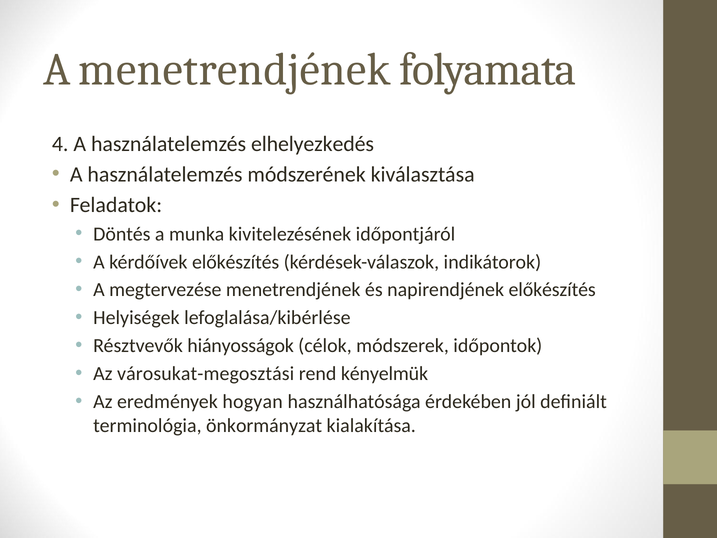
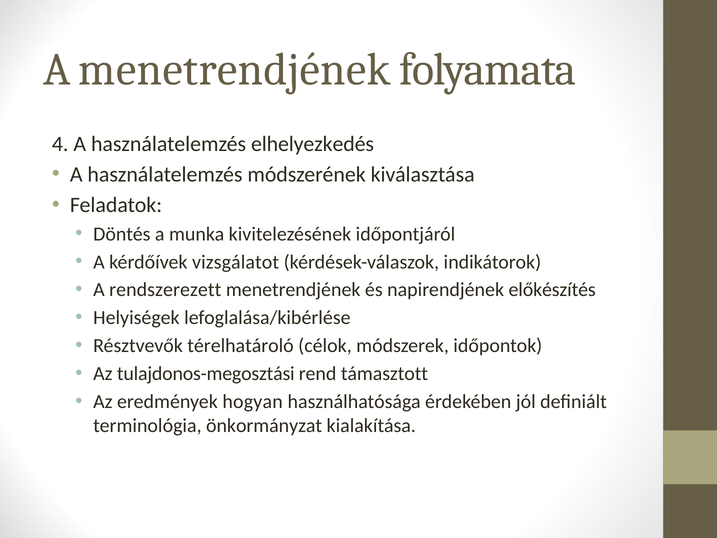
kérdőívek előkészítés: előkészítés -> vizsgálatot
megtervezése: megtervezése -> rendszerezett
hiányosságok: hiányosságok -> térelhatároló
városukat-megosztási: városukat-megosztási -> tulajdonos-megosztási
kényelmük: kényelmük -> támasztott
